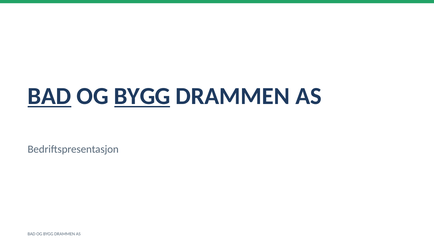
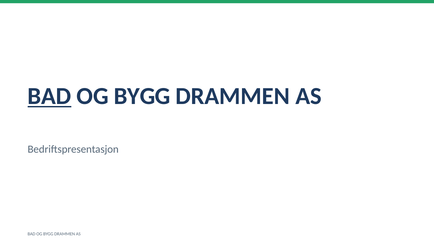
BYGG at (142, 96) underline: present -> none
